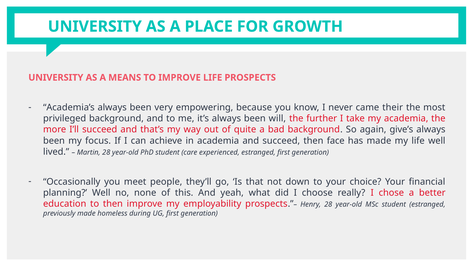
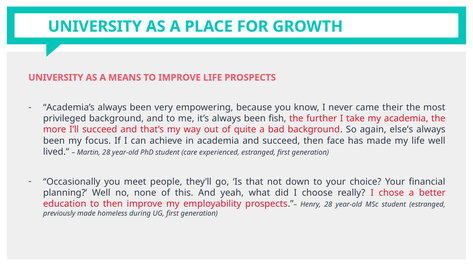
will: will -> fish
give’s: give’s -> else’s
